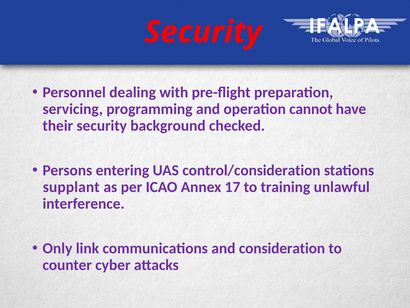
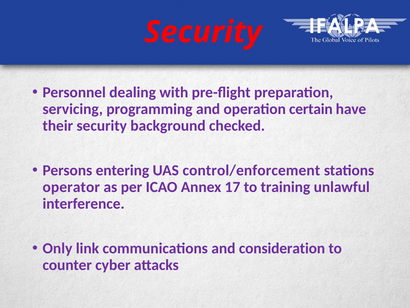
cannot: cannot -> certain
control/consideration: control/consideration -> control/enforcement
supplant: supplant -> operator
